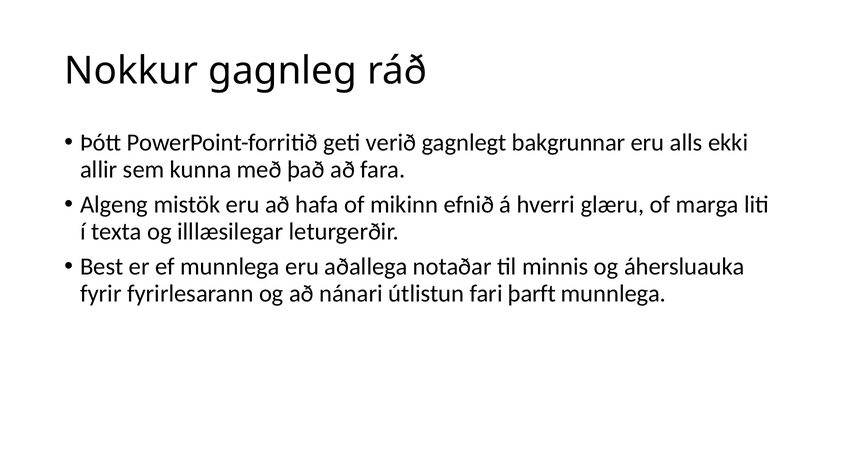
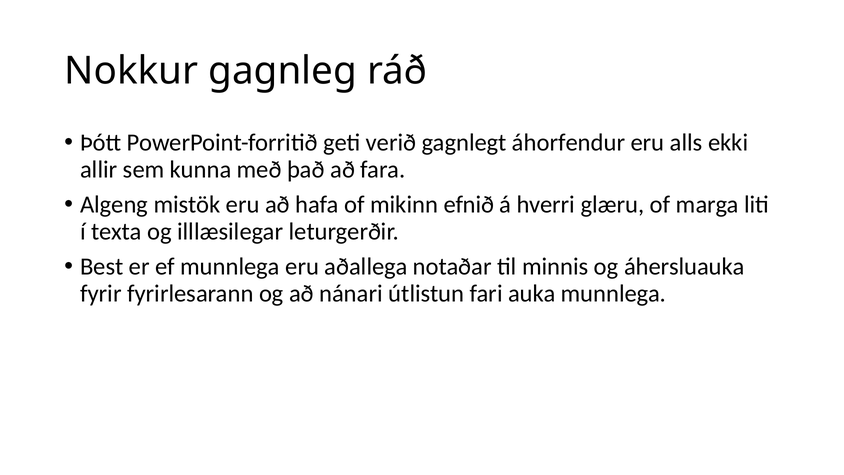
bakgrunnar: bakgrunnar -> áhorfendur
þarft: þarft -> auka
